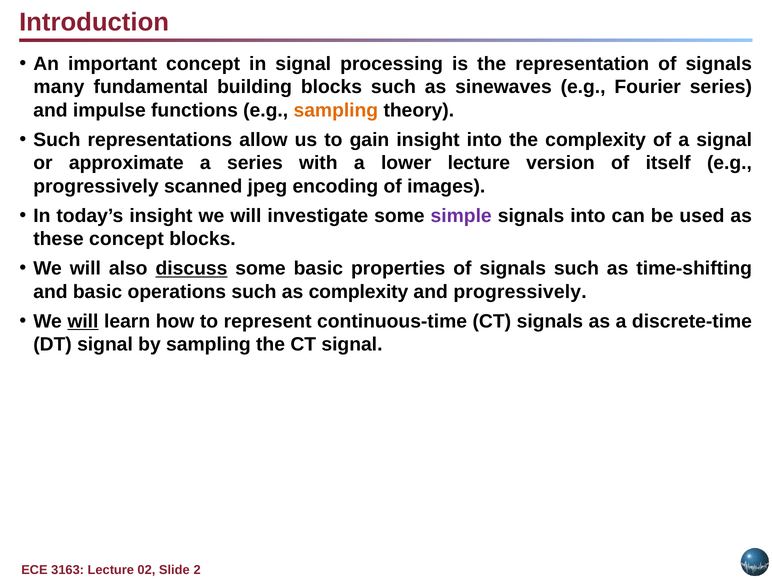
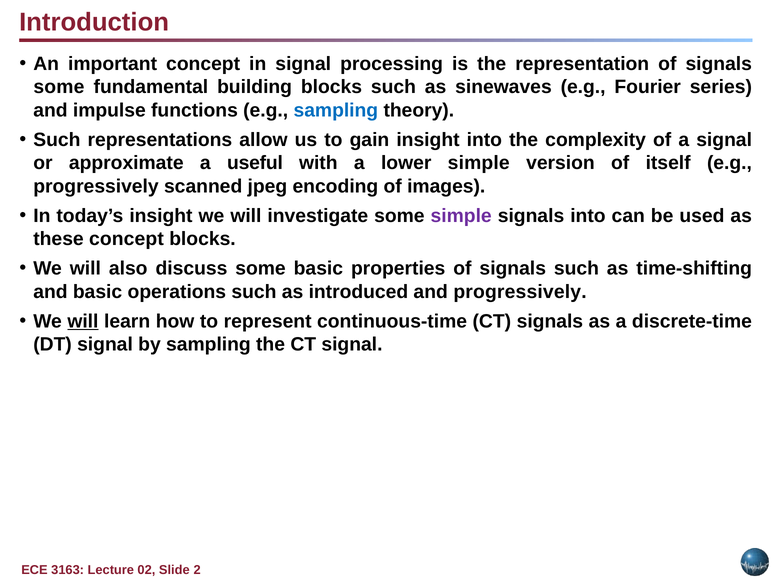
many at (59, 87): many -> some
sampling at (336, 110) colour: orange -> blue
a series: series -> useful
lower lecture: lecture -> simple
discuss underline: present -> none
as complexity: complexity -> introduced
